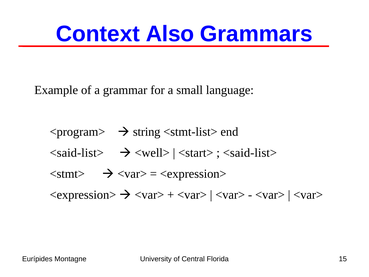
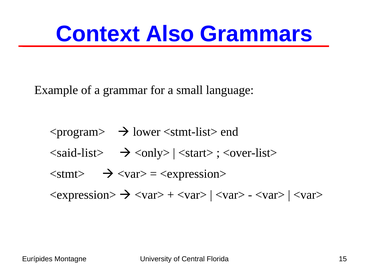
string: string -> lower
<well>: <well> -> <only>
<said-list> at (250, 153): <said-list> -> <over-list>
